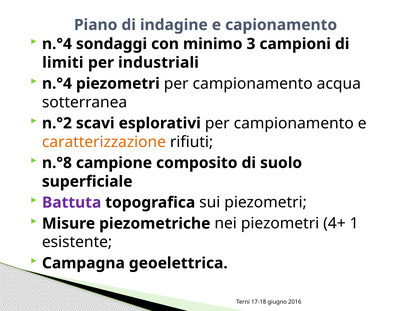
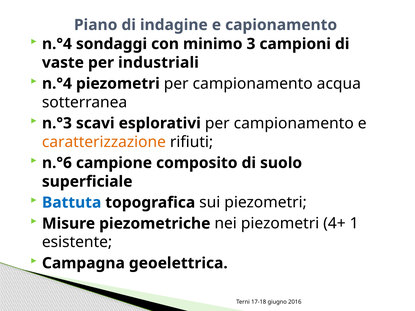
limiti: limiti -> vaste
n.°2: n.°2 -> n.°3
n.°8: n.°8 -> n.°6
Battuta colour: purple -> blue
